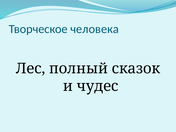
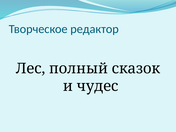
человека: человека -> редактор
